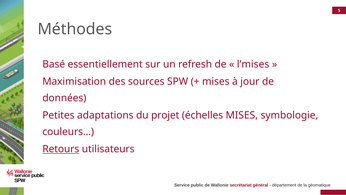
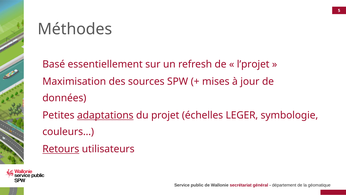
l’mises: l’mises -> l’projet
adaptations underline: none -> present
échelles MISES: MISES -> LEGER
